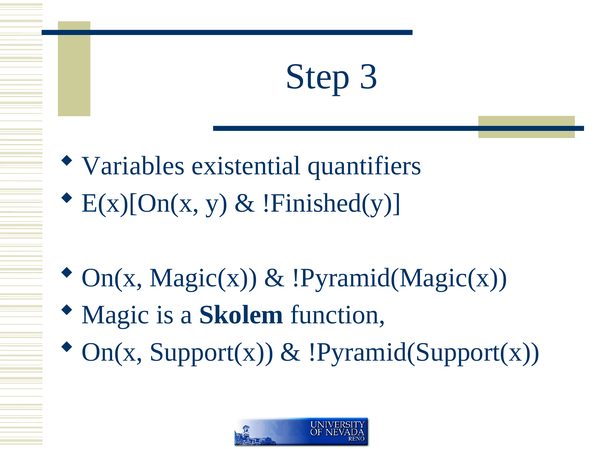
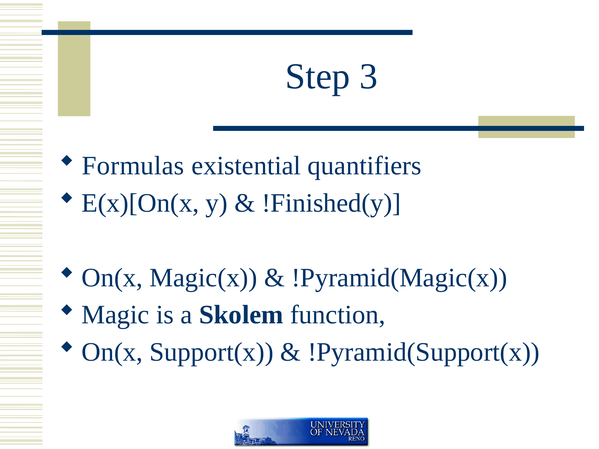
Variables: Variables -> Formulas
